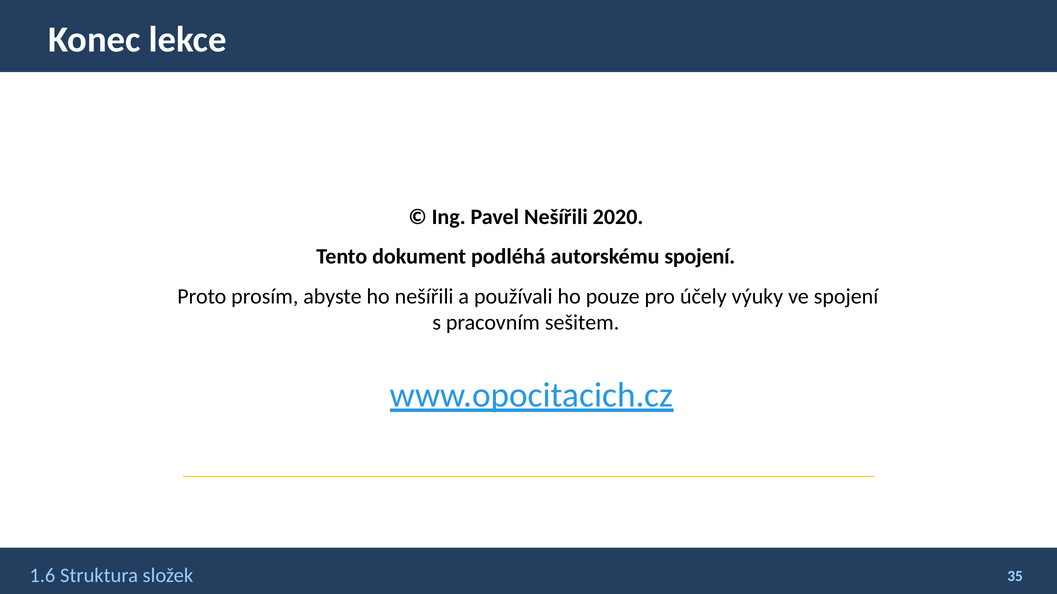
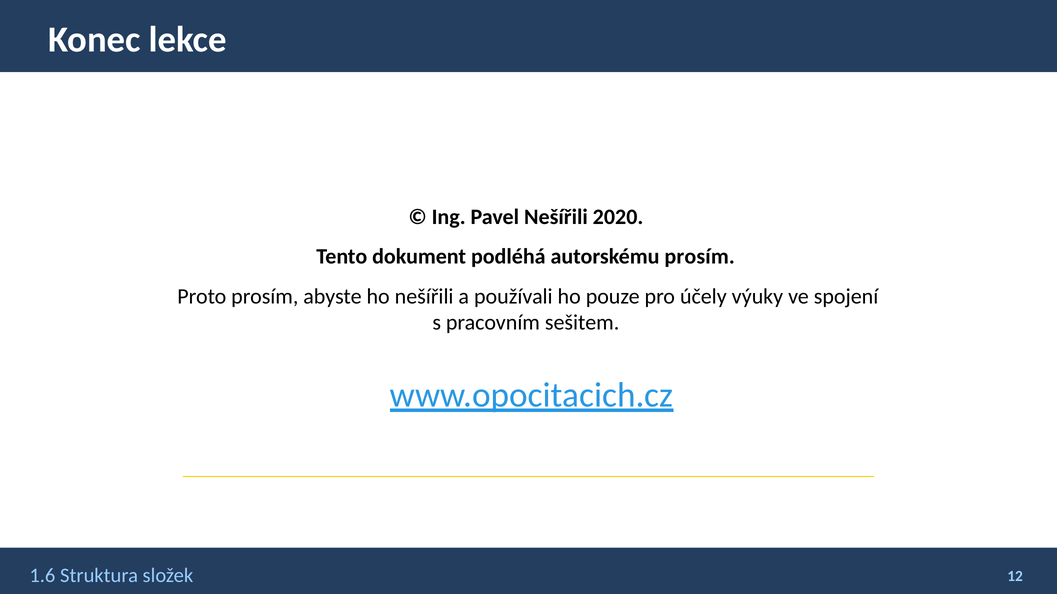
autorskému spojení: spojení -> prosím
35: 35 -> 12
